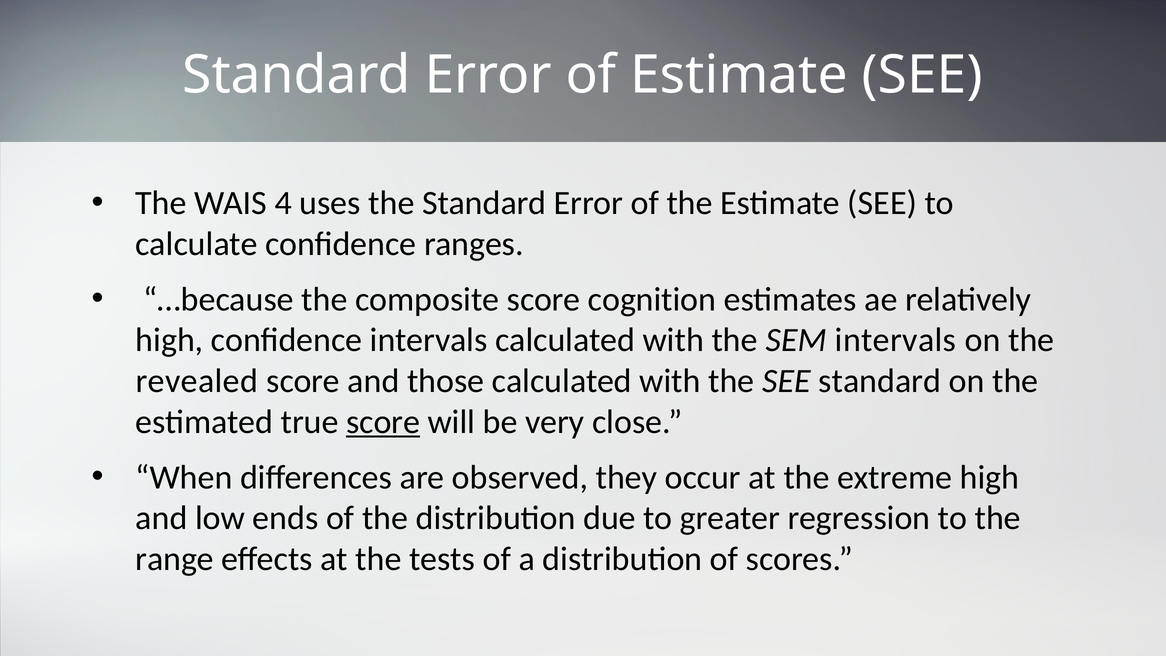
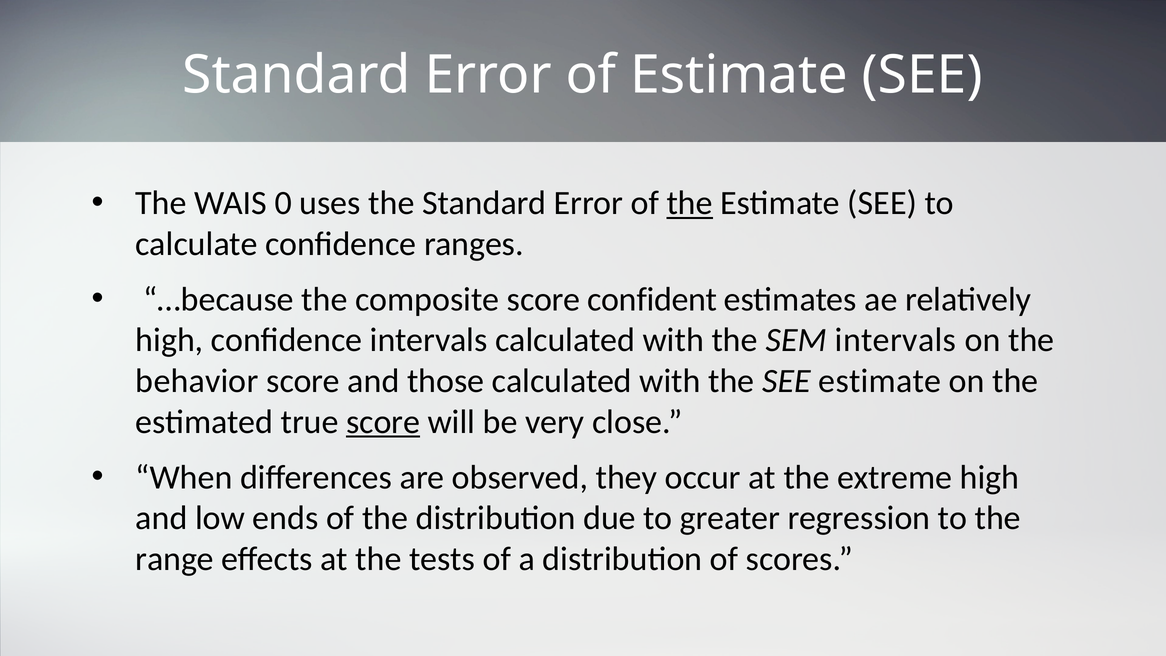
4: 4 -> 0
the at (690, 203) underline: none -> present
cognition: cognition -> confident
revealed: revealed -> behavior
SEE standard: standard -> estimate
